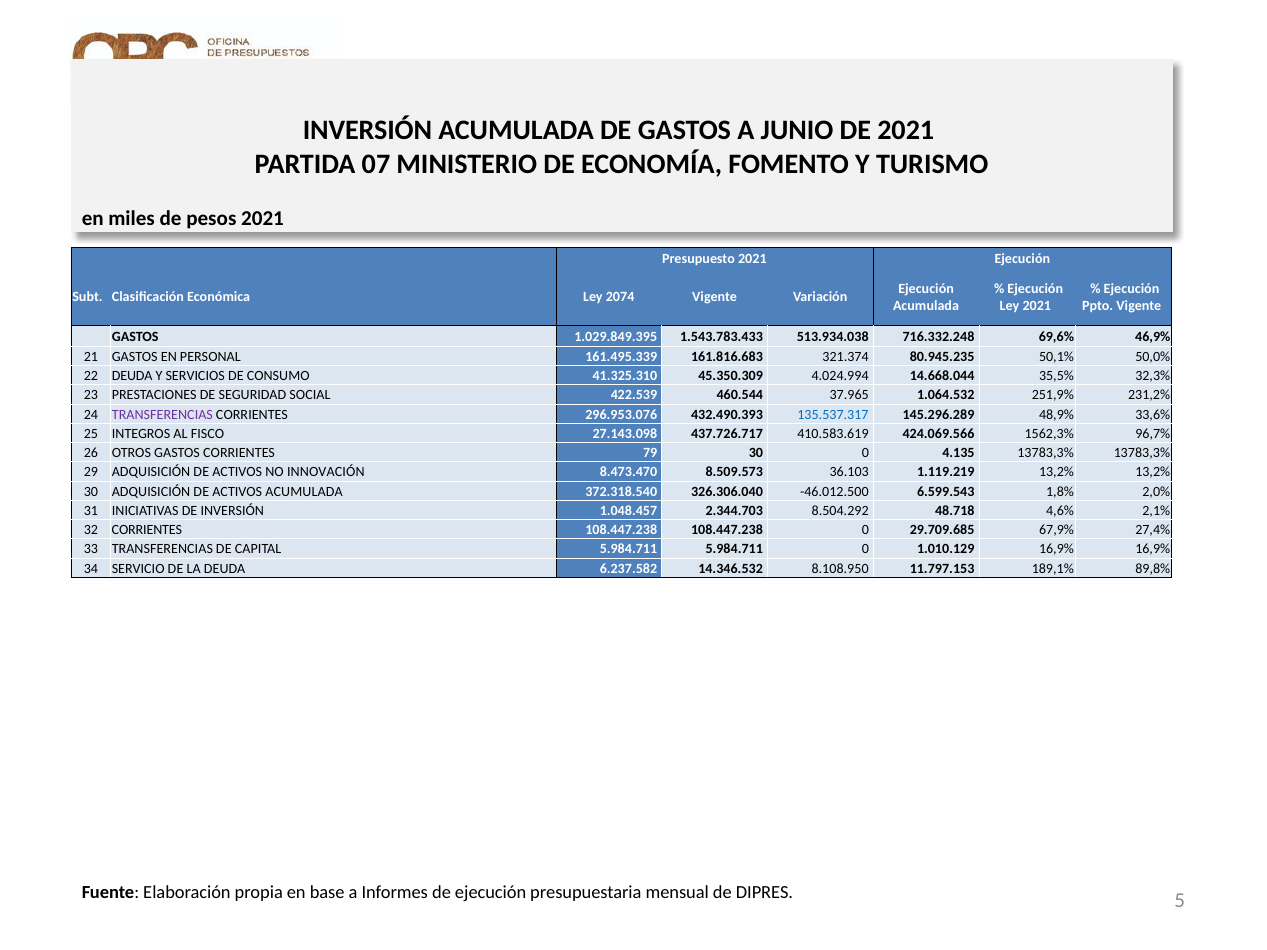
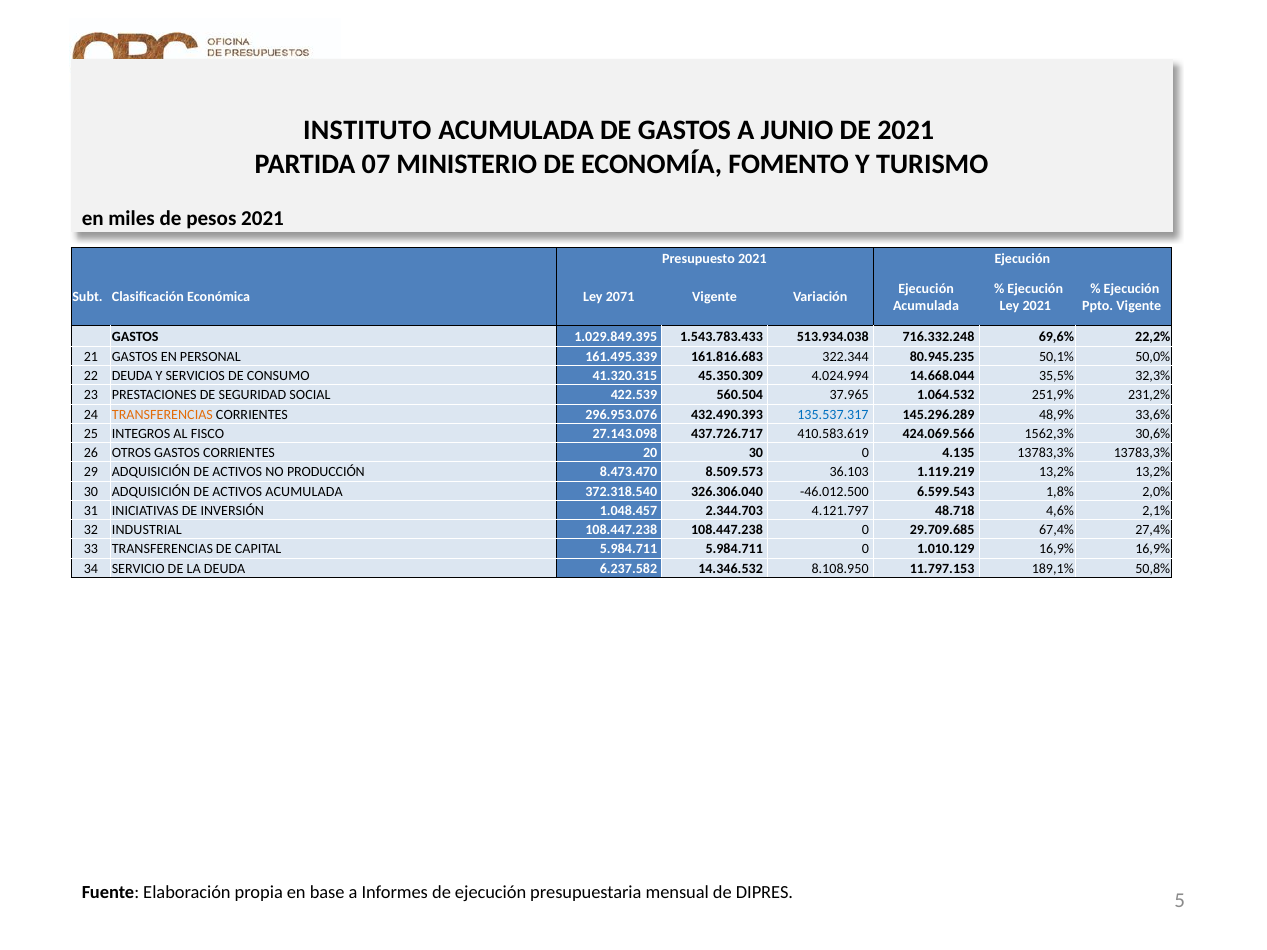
INVERSIÓN at (367, 131): INVERSIÓN -> INSTITUTO
2074: 2074 -> 2071
46,9%: 46,9% -> 22,2%
321.374: 321.374 -> 322.344
41.325.310: 41.325.310 -> 41.320.315
460.544: 460.544 -> 560.504
TRANSFERENCIAS at (162, 415) colour: purple -> orange
96,7%: 96,7% -> 30,6%
79: 79 -> 20
INNOVACIÓN: INNOVACIÓN -> PRODUCCIÓN
8.504.292: 8.504.292 -> 4.121.797
32 CORRIENTES: CORRIENTES -> INDUSTRIAL
67,9%: 67,9% -> 67,4%
89,8%: 89,8% -> 50,8%
